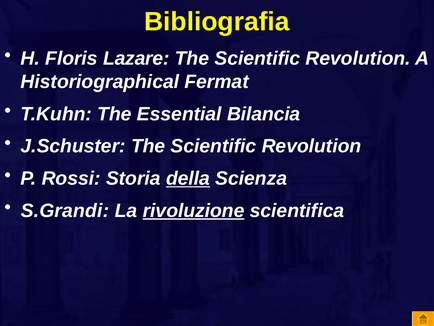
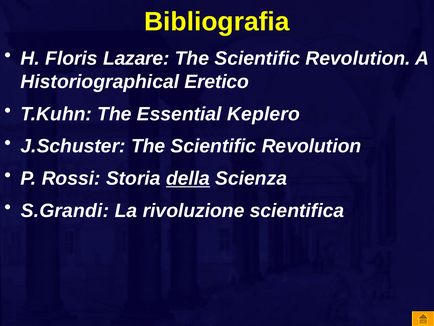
Fermat: Fermat -> Eretico
Bilancia: Bilancia -> Keplero
rivoluzione underline: present -> none
